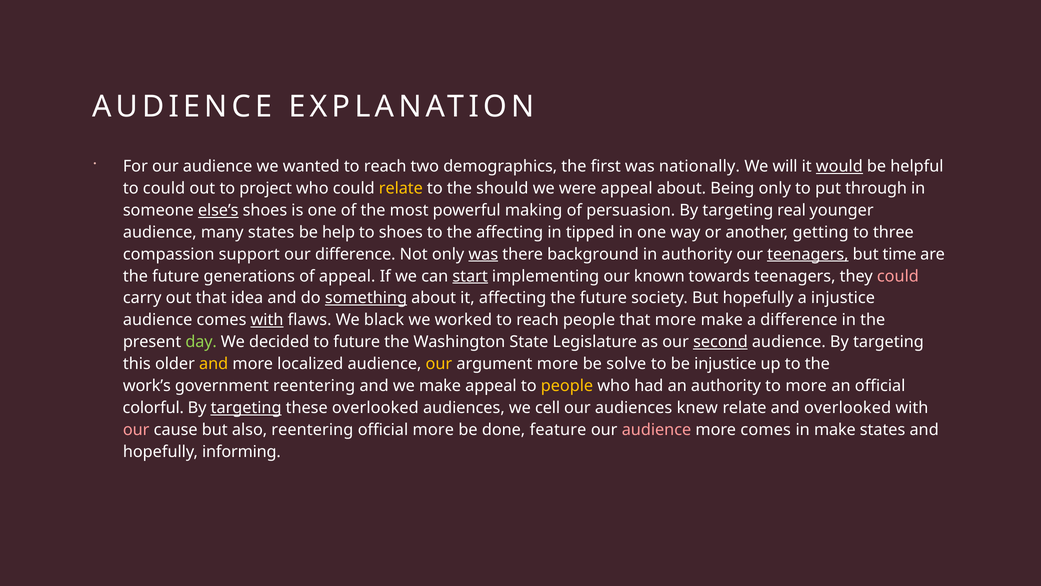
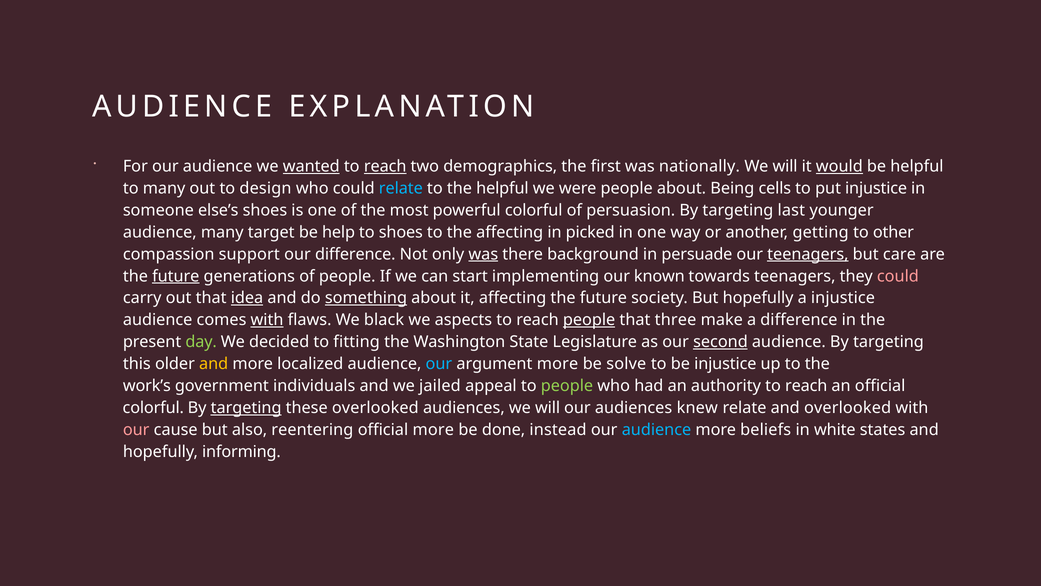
wanted underline: none -> present
reach at (385, 166) underline: none -> present
to could: could -> many
project: project -> design
relate at (401, 188) colour: yellow -> light blue
the should: should -> helpful
were appeal: appeal -> people
Being only: only -> cells
put through: through -> injustice
else’s underline: present -> none
powerful making: making -> colorful
real: real -> last
many states: states -> target
tipped: tipped -> picked
three: three -> other
in authority: authority -> persuade
time: time -> care
future at (176, 276) underline: none -> present
of appeal: appeal -> people
start underline: present -> none
idea underline: none -> present
worked: worked -> aspects
people at (589, 320) underline: none -> present
that more: more -> three
to future: future -> fitting
our at (439, 364) colour: yellow -> light blue
government reentering: reentering -> individuals
we make: make -> jailed
people at (567, 386) colour: yellow -> light green
authority to more: more -> reach
audiences we cell: cell -> will
feature: feature -> instead
audience at (657, 430) colour: pink -> light blue
more comes: comes -> beliefs
in make: make -> white
